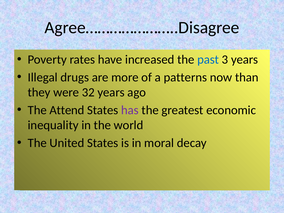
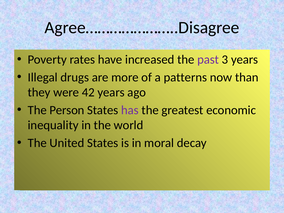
past colour: blue -> purple
32: 32 -> 42
Attend: Attend -> Person
